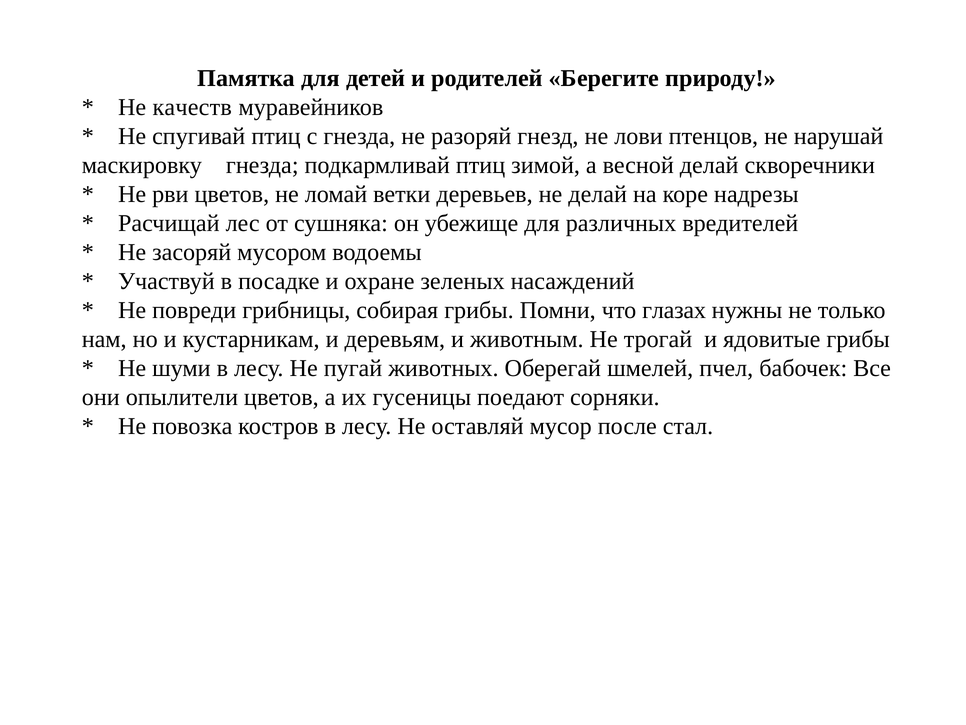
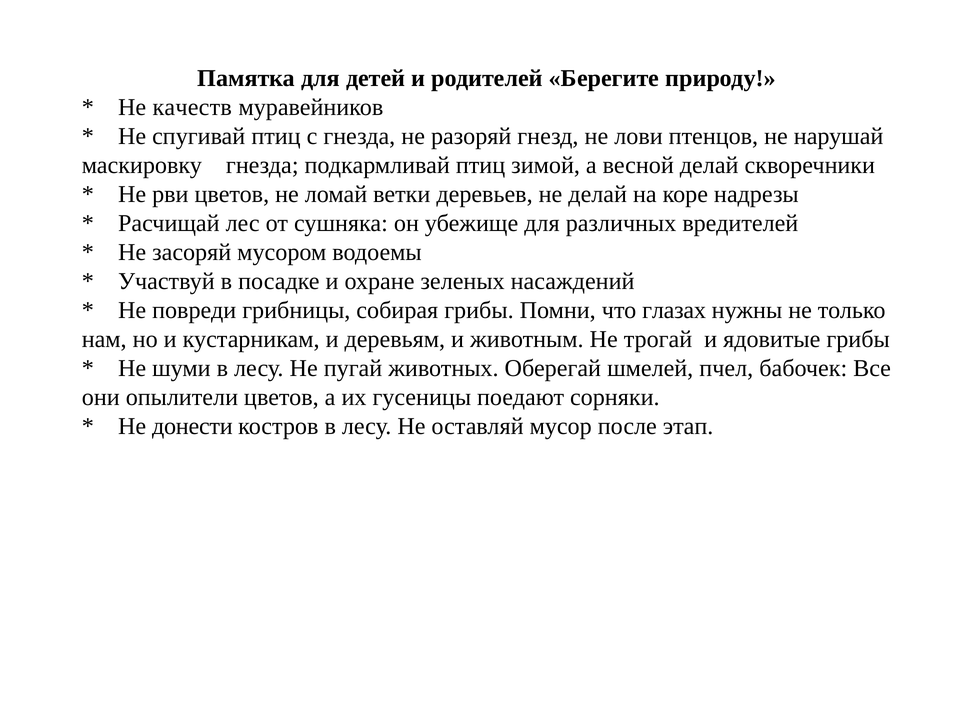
повозка: повозка -> донести
стал: стал -> этап
